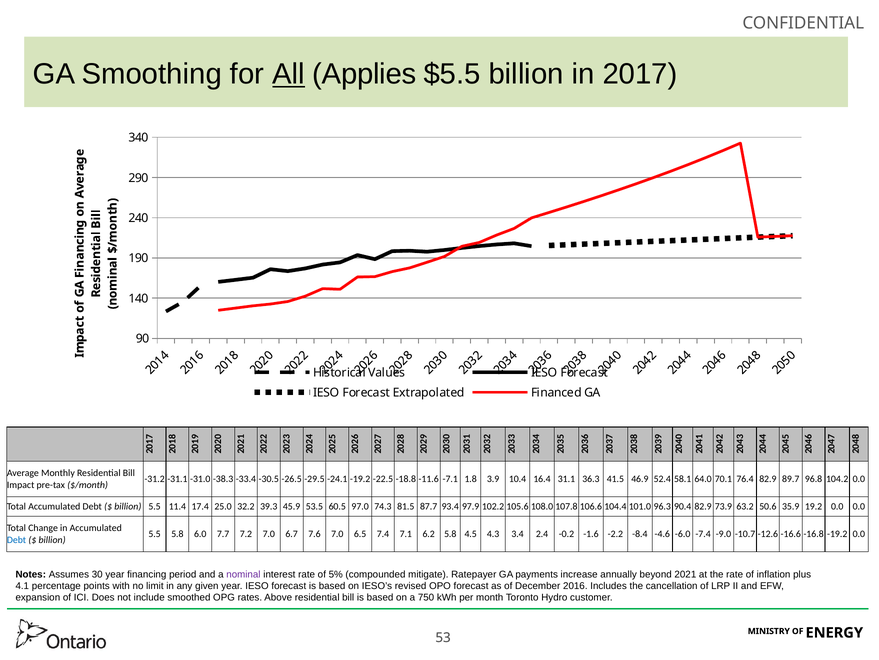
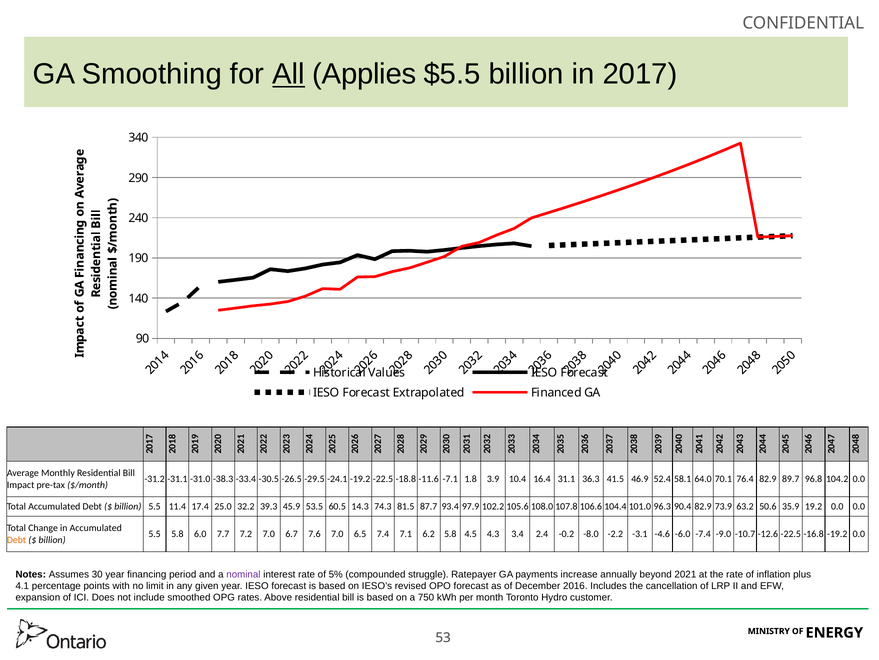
97.0: 97.0 -> 14.3
-1.6: -1.6 -> -8.0
-8.4: -8.4 -> -3.1
-12.6 -16.6: -16.6 -> -22.5
Debt at (17, 540) colour: blue -> orange
mitigate: mitigate -> struggle
